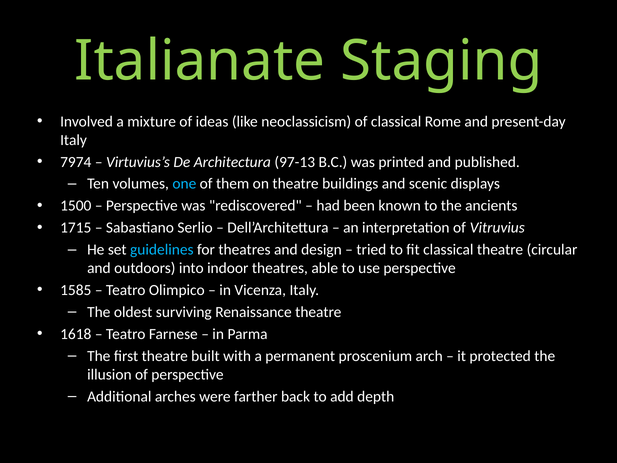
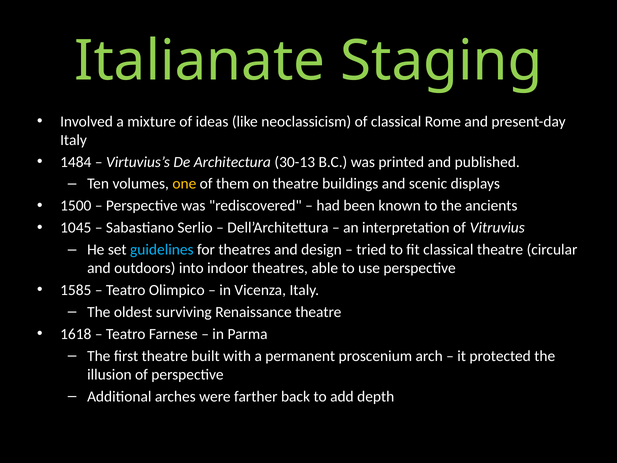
7974: 7974 -> 1484
97-13: 97-13 -> 30-13
one colour: light blue -> yellow
1715: 1715 -> 1045
